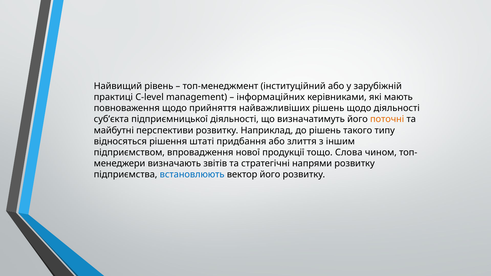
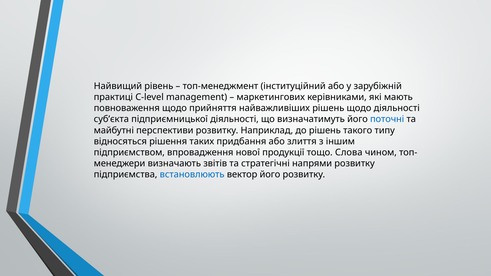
інформаційних: інформаційних -> маркетингових
поточні colour: orange -> blue
штаті: штаті -> таких
